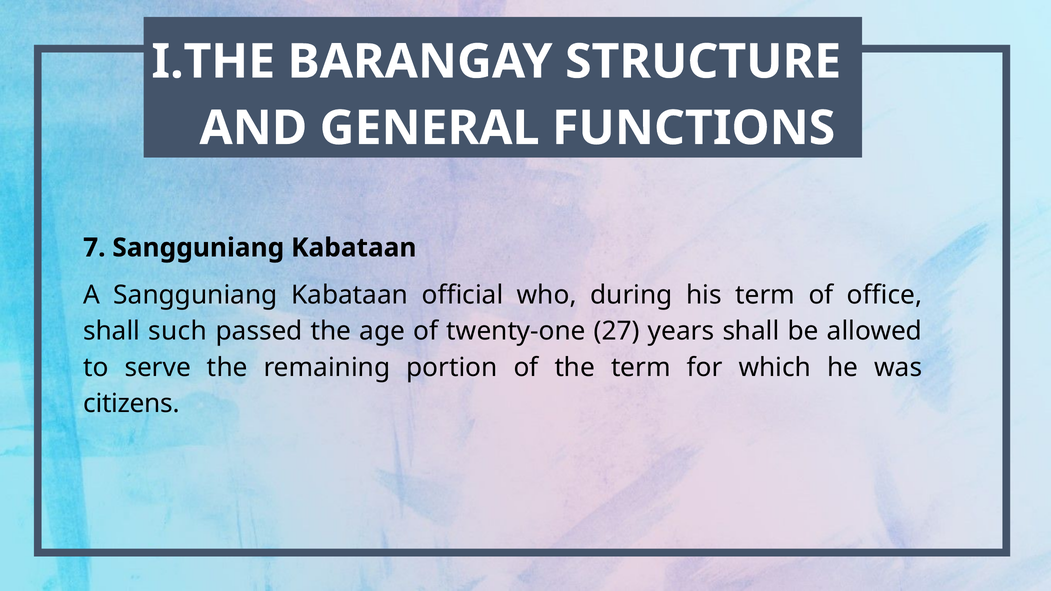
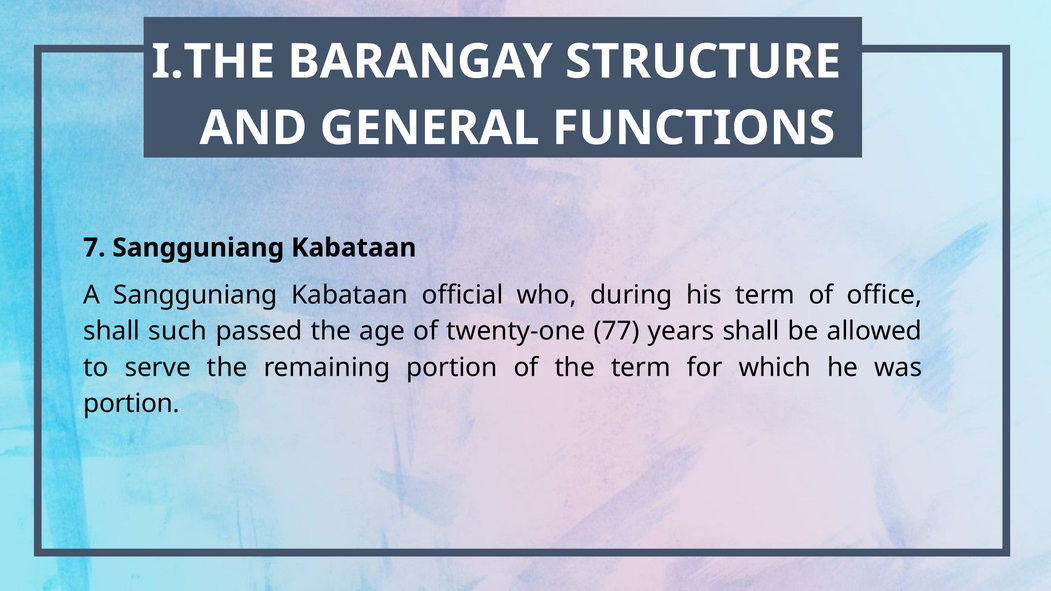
27: 27 -> 77
citizens at (132, 404): citizens -> portion
